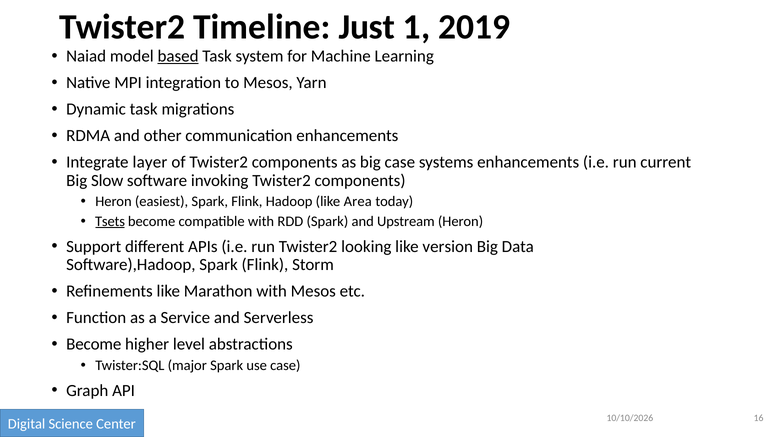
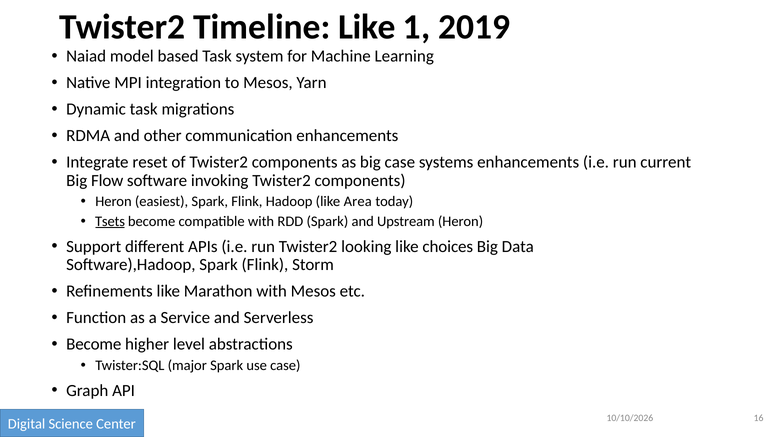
Timeline Just: Just -> Like
based underline: present -> none
layer: layer -> reset
Slow: Slow -> Flow
version: version -> choices
